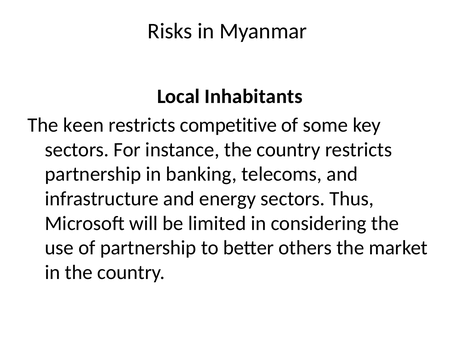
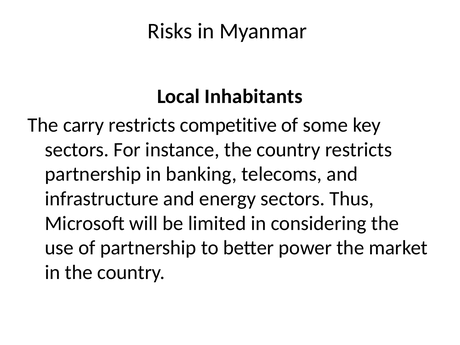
keen: keen -> carry
others: others -> power
